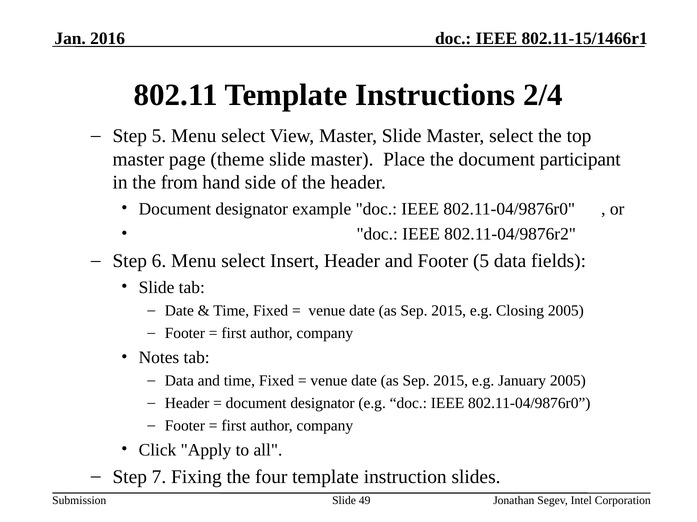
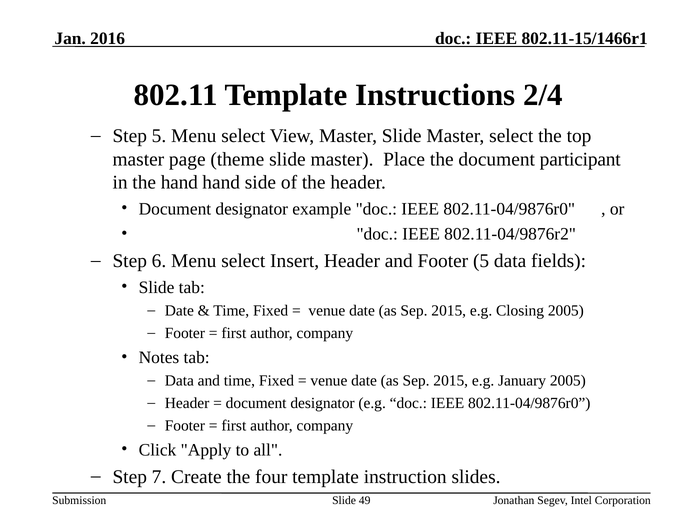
the from: from -> hand
Fixing: Fixing -> Create
